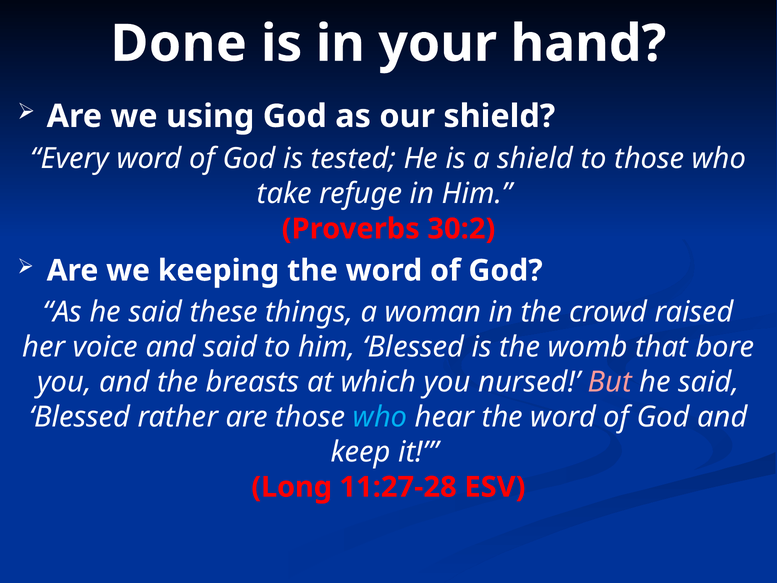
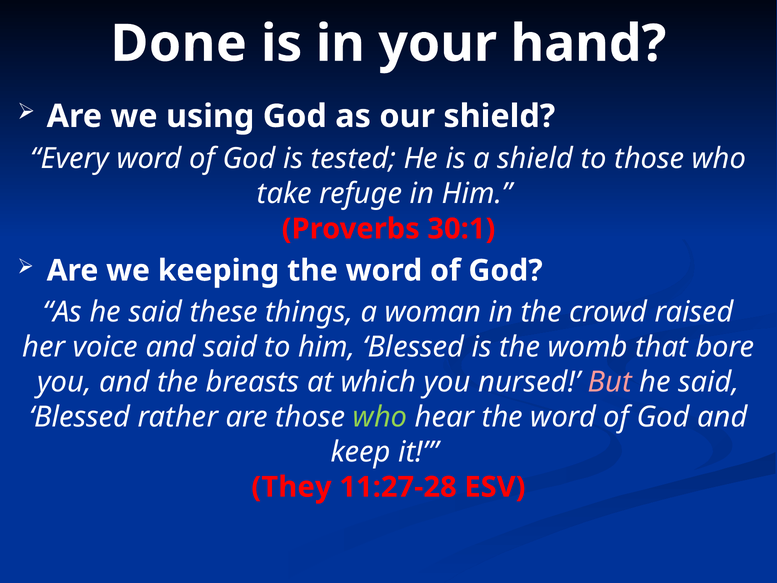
30:2: 30:2 -> 30:1
who at (380, 417) colour: light blue -> light green
Long: Long -> They
